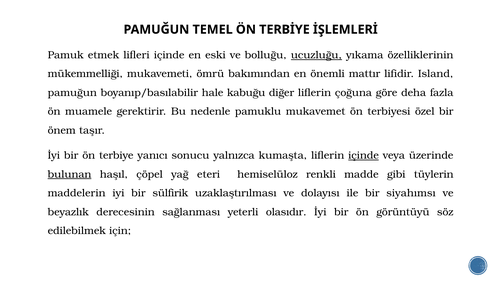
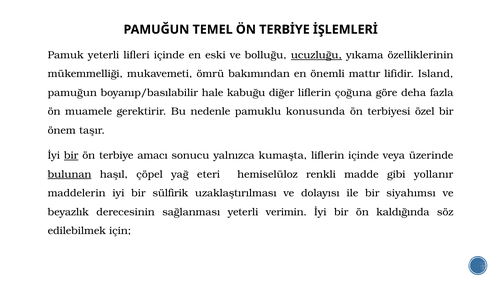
Pamuk etmek: etmek -> yeterli
mukavemet: mukavemet -> konusunda
bir at (71, 155) underline: none -> present
yanıcı: yanıcı -> amacı
içinde at (364, 155) underline: present -> none
tüylerin: tüylerin -> yollanır
olasıdır: olasıdır -> verimin
görüntüyü: görüntüyü -> kaldığında
